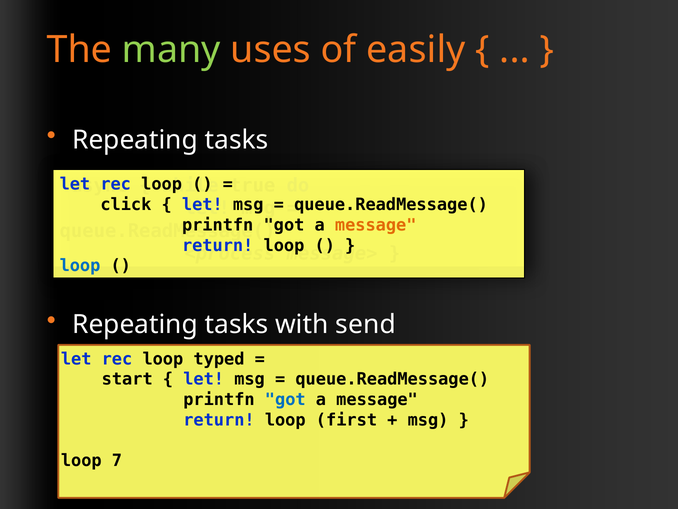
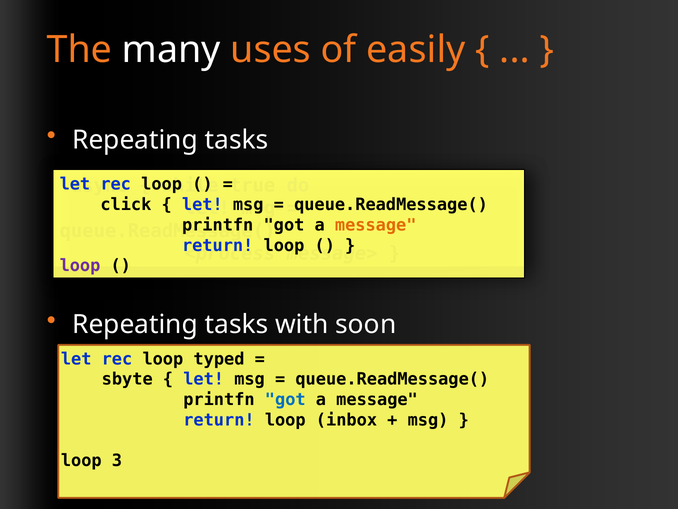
many colour: light green -> white
loop at (80, 266) colour: blue -> purple
send: send -> soon
start: start -> sbyte
first: first -> inbox
7: 7 -> 3
